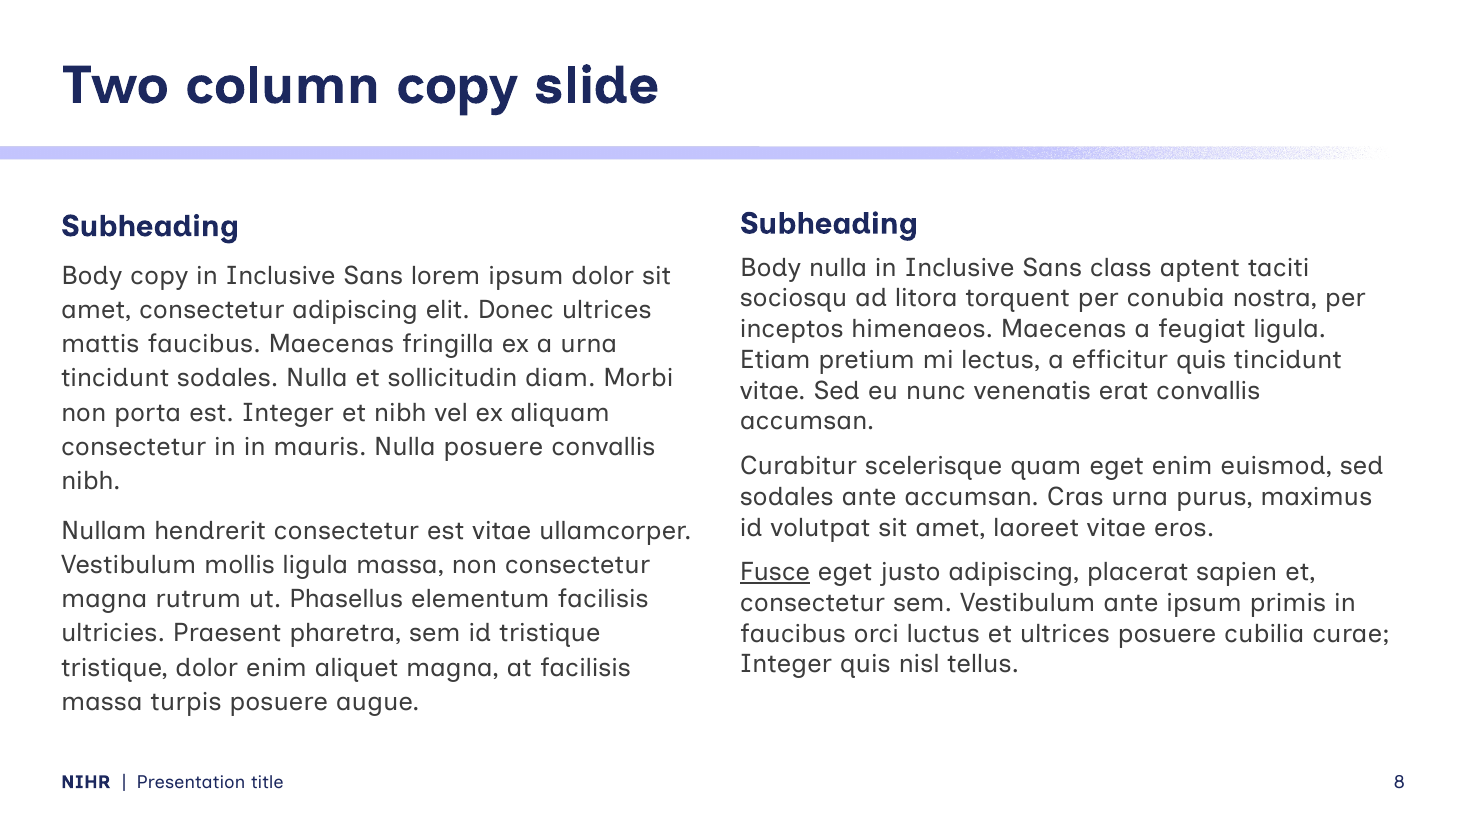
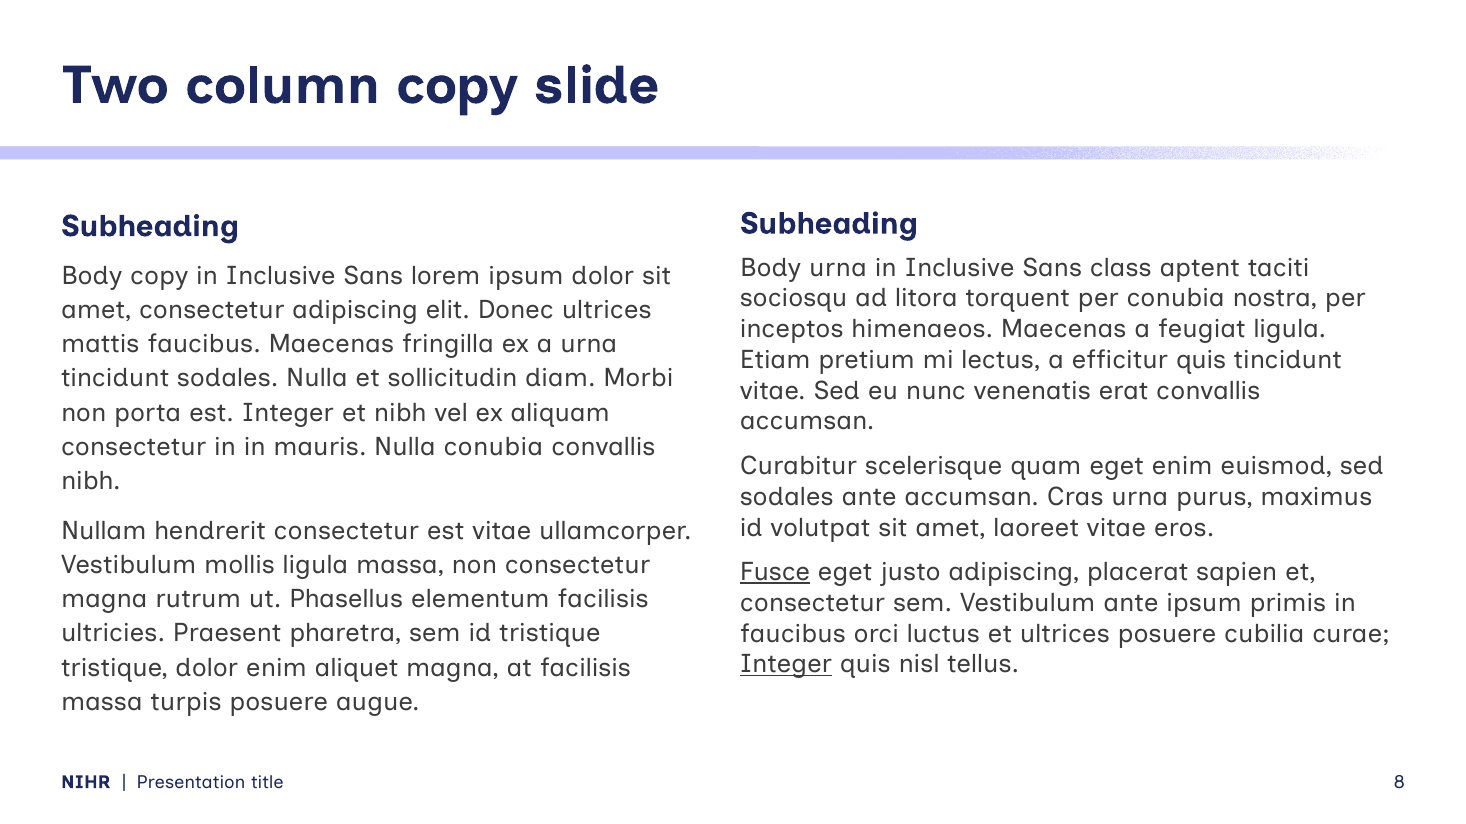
Body nulla: nulla -> urna
Nulla posuere: posuere -> conubia
Integer at (786, 665) underline: none -> present
